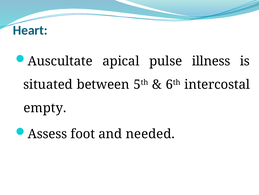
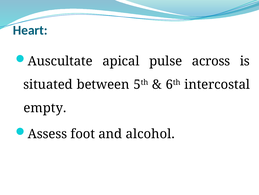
illness: illness -> across
needed: needed -> alcohol
